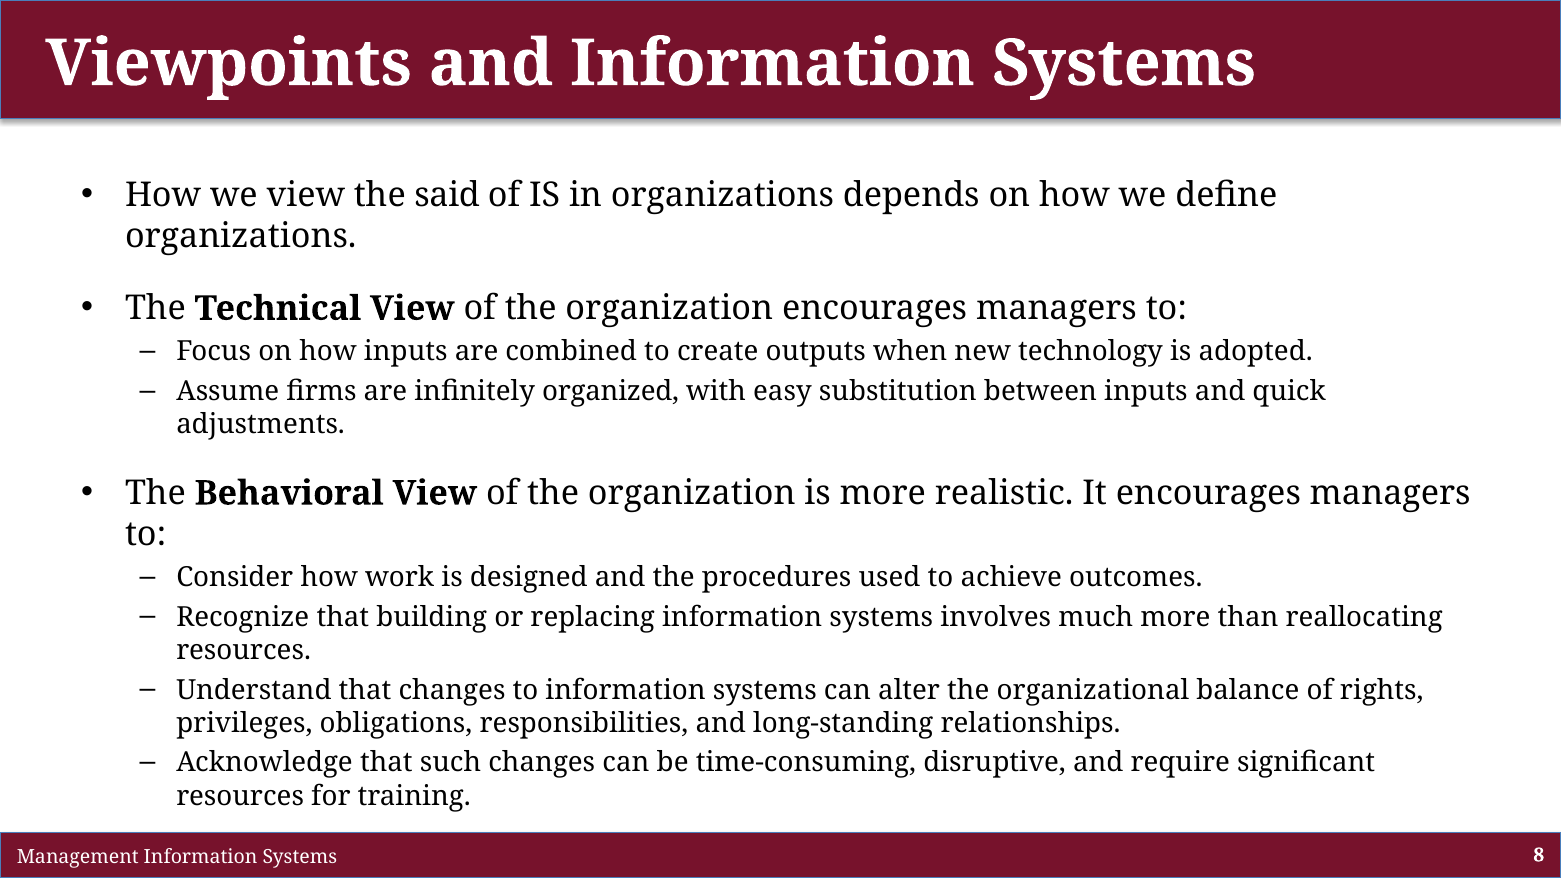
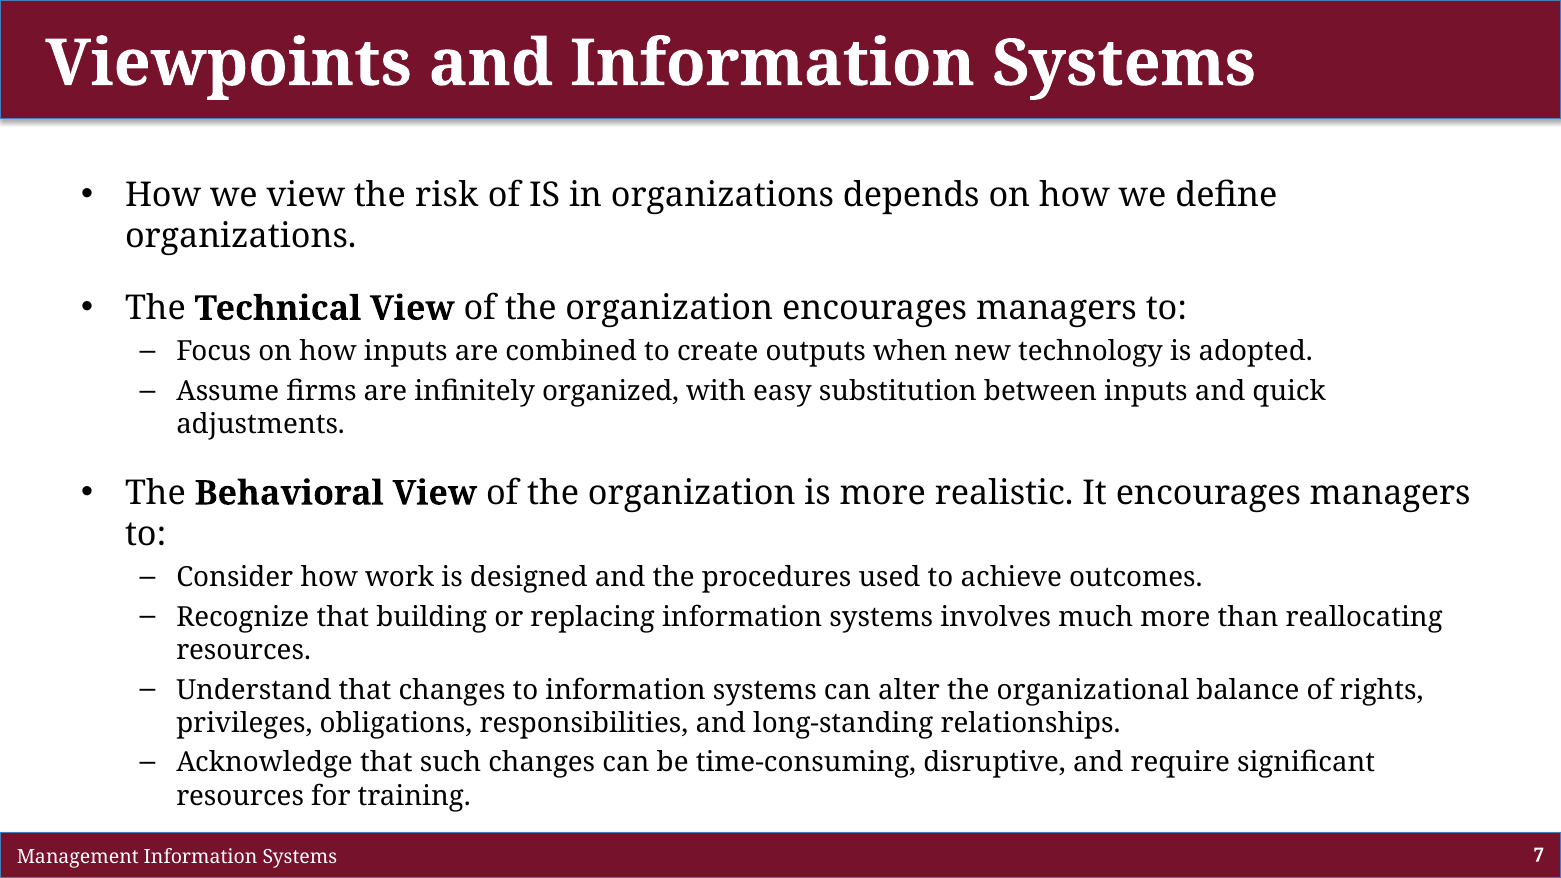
said: said -> risk
8: 8 -> 7
